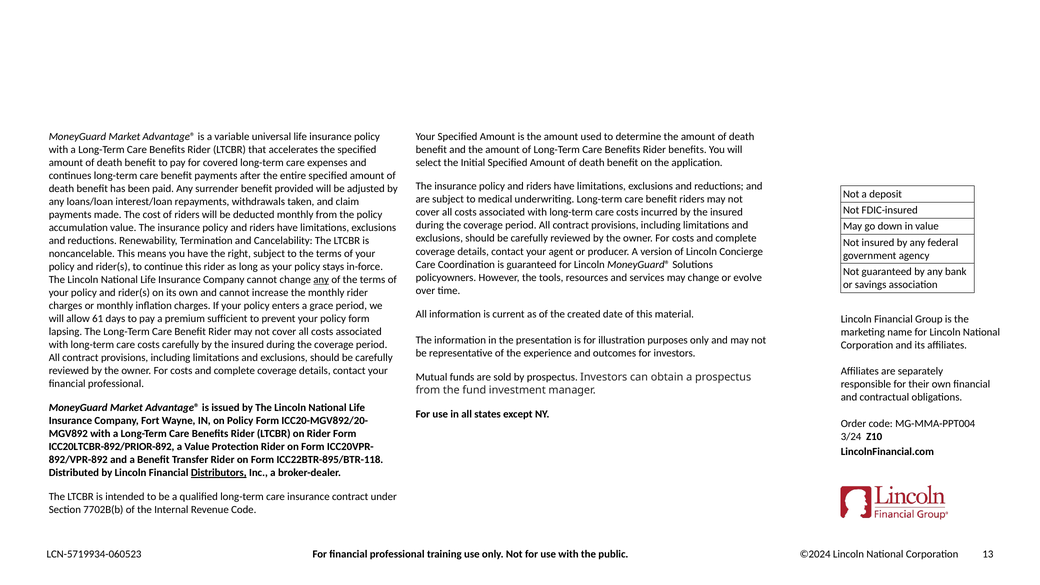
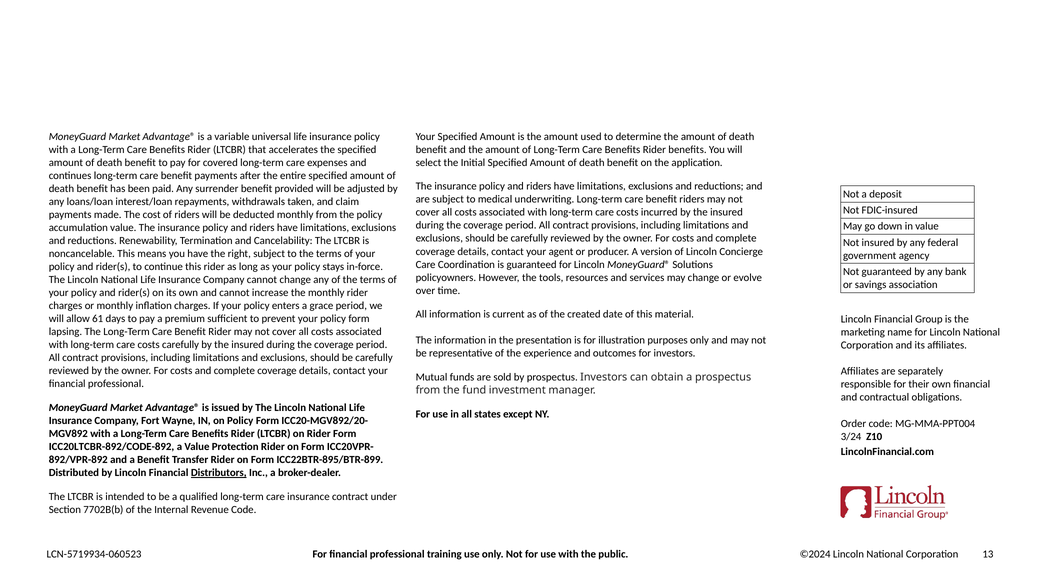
any at (321, 280) underline: present -> none
ICC20LTCBR-892/PRIOR-892: ICC20LTCBR-892/PRIOR-892 -> ICC20LTCBR-892/CODE-892
ICC22BTR-895/BTR-118: ICC22BTR-895/BTR-118 -> ICC22BTR-895/BTR-899
